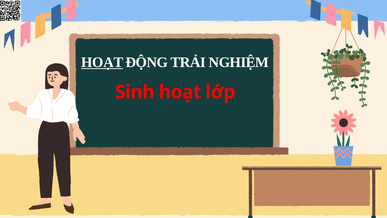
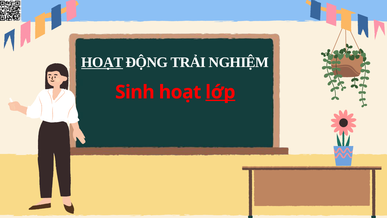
lớp underline: none -> present
